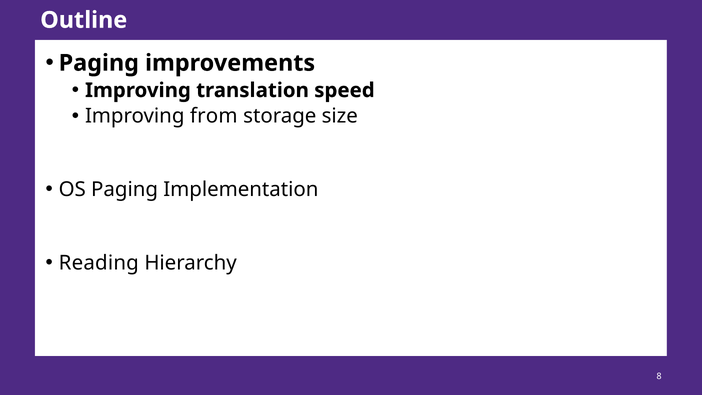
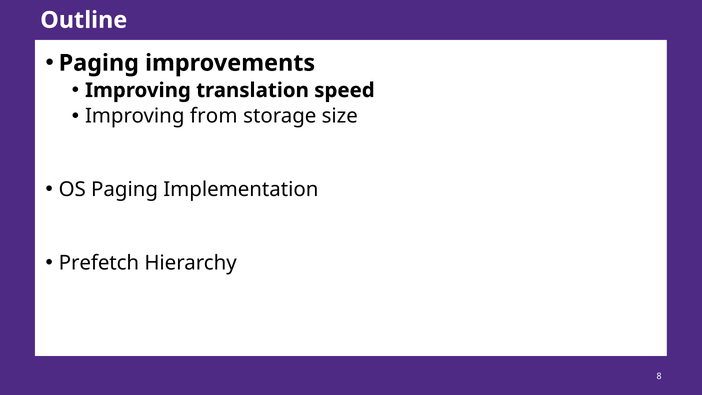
Reading: Reading -> Prefetch
